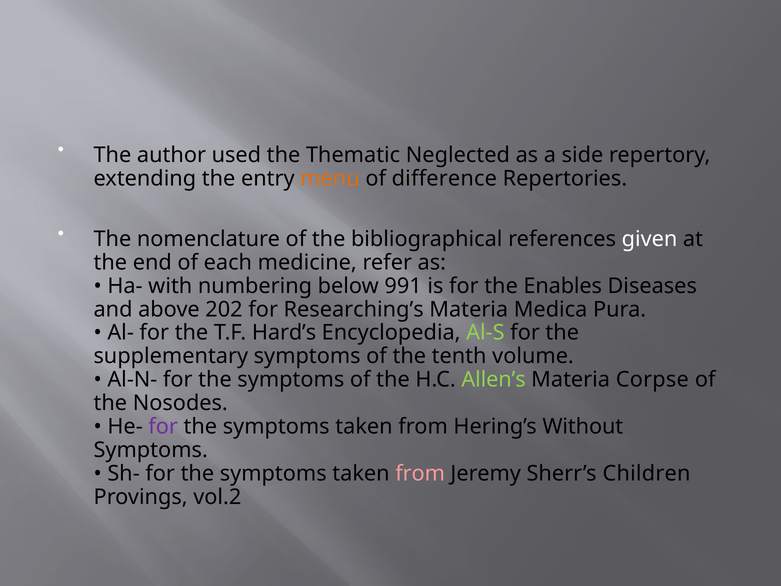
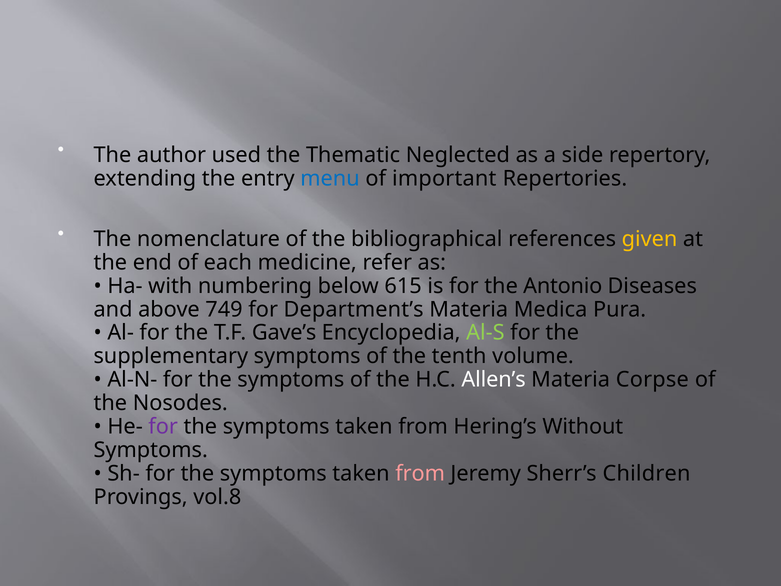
menu colour: orange -> blue
difference: difference -> important
given colour: white -> yellow
991: 991 -> 615
Enables: Enables -> Antonio
202: 202 -> 749
Researching’s: Researching’s -> Department’s
Hard’s: Hard’s -> Gave’s
Allen’s colour: light green -> white
vol.2: vol.2 -> vol.8
